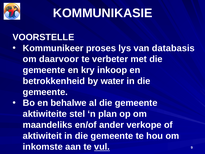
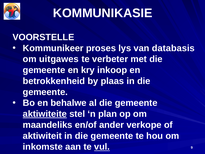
daarvoor: daarvoor -> uitgawes
water: water -> plaas
aktiwiteite underline: none -> present
